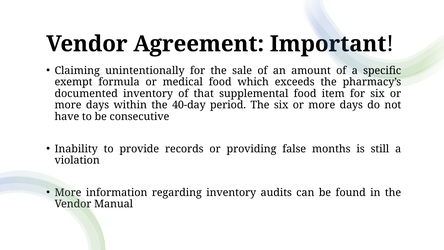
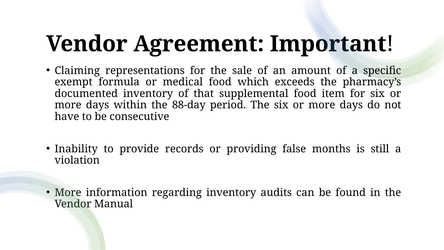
unintentionally: unintentionally -> representations
40-day: 40-day -> 88-day
